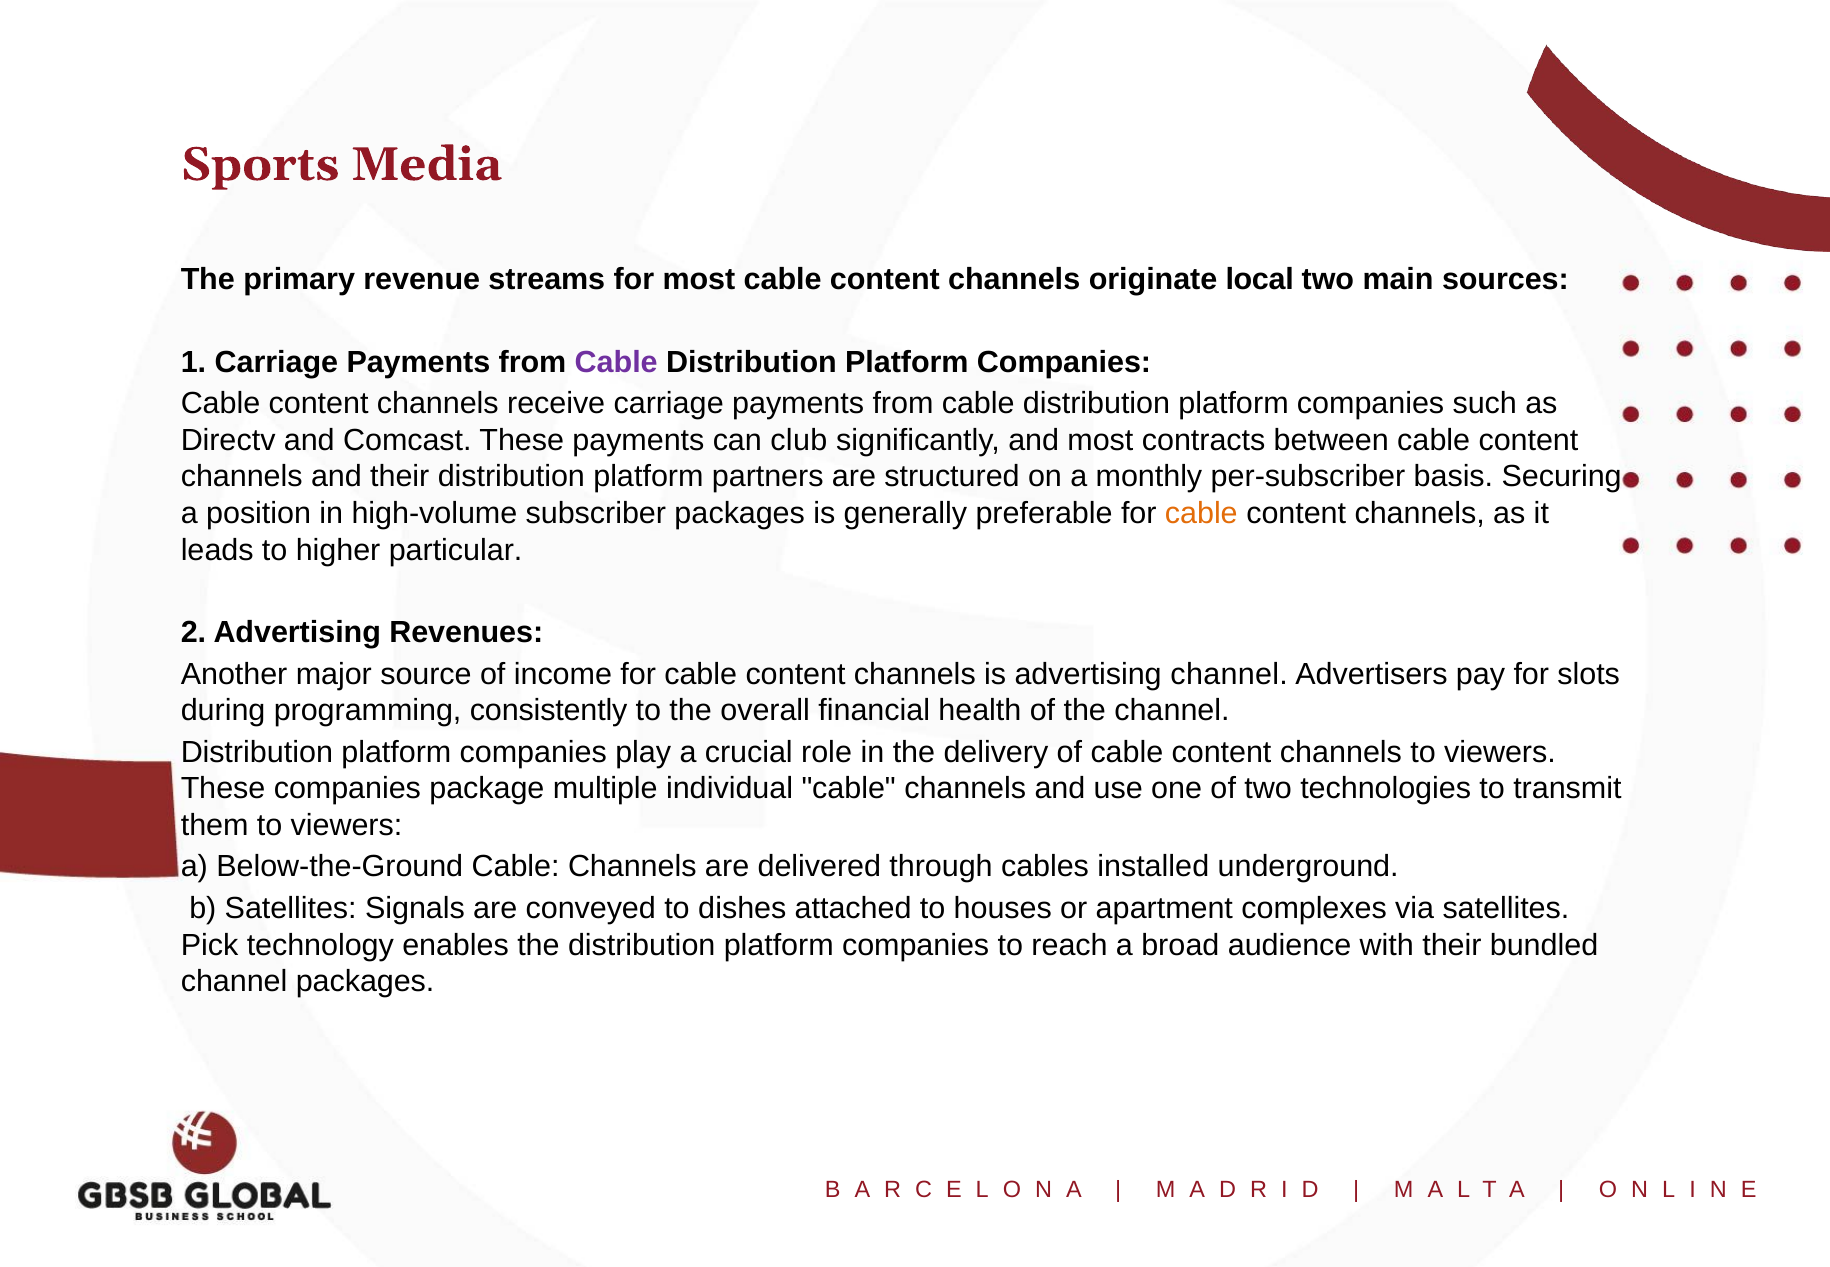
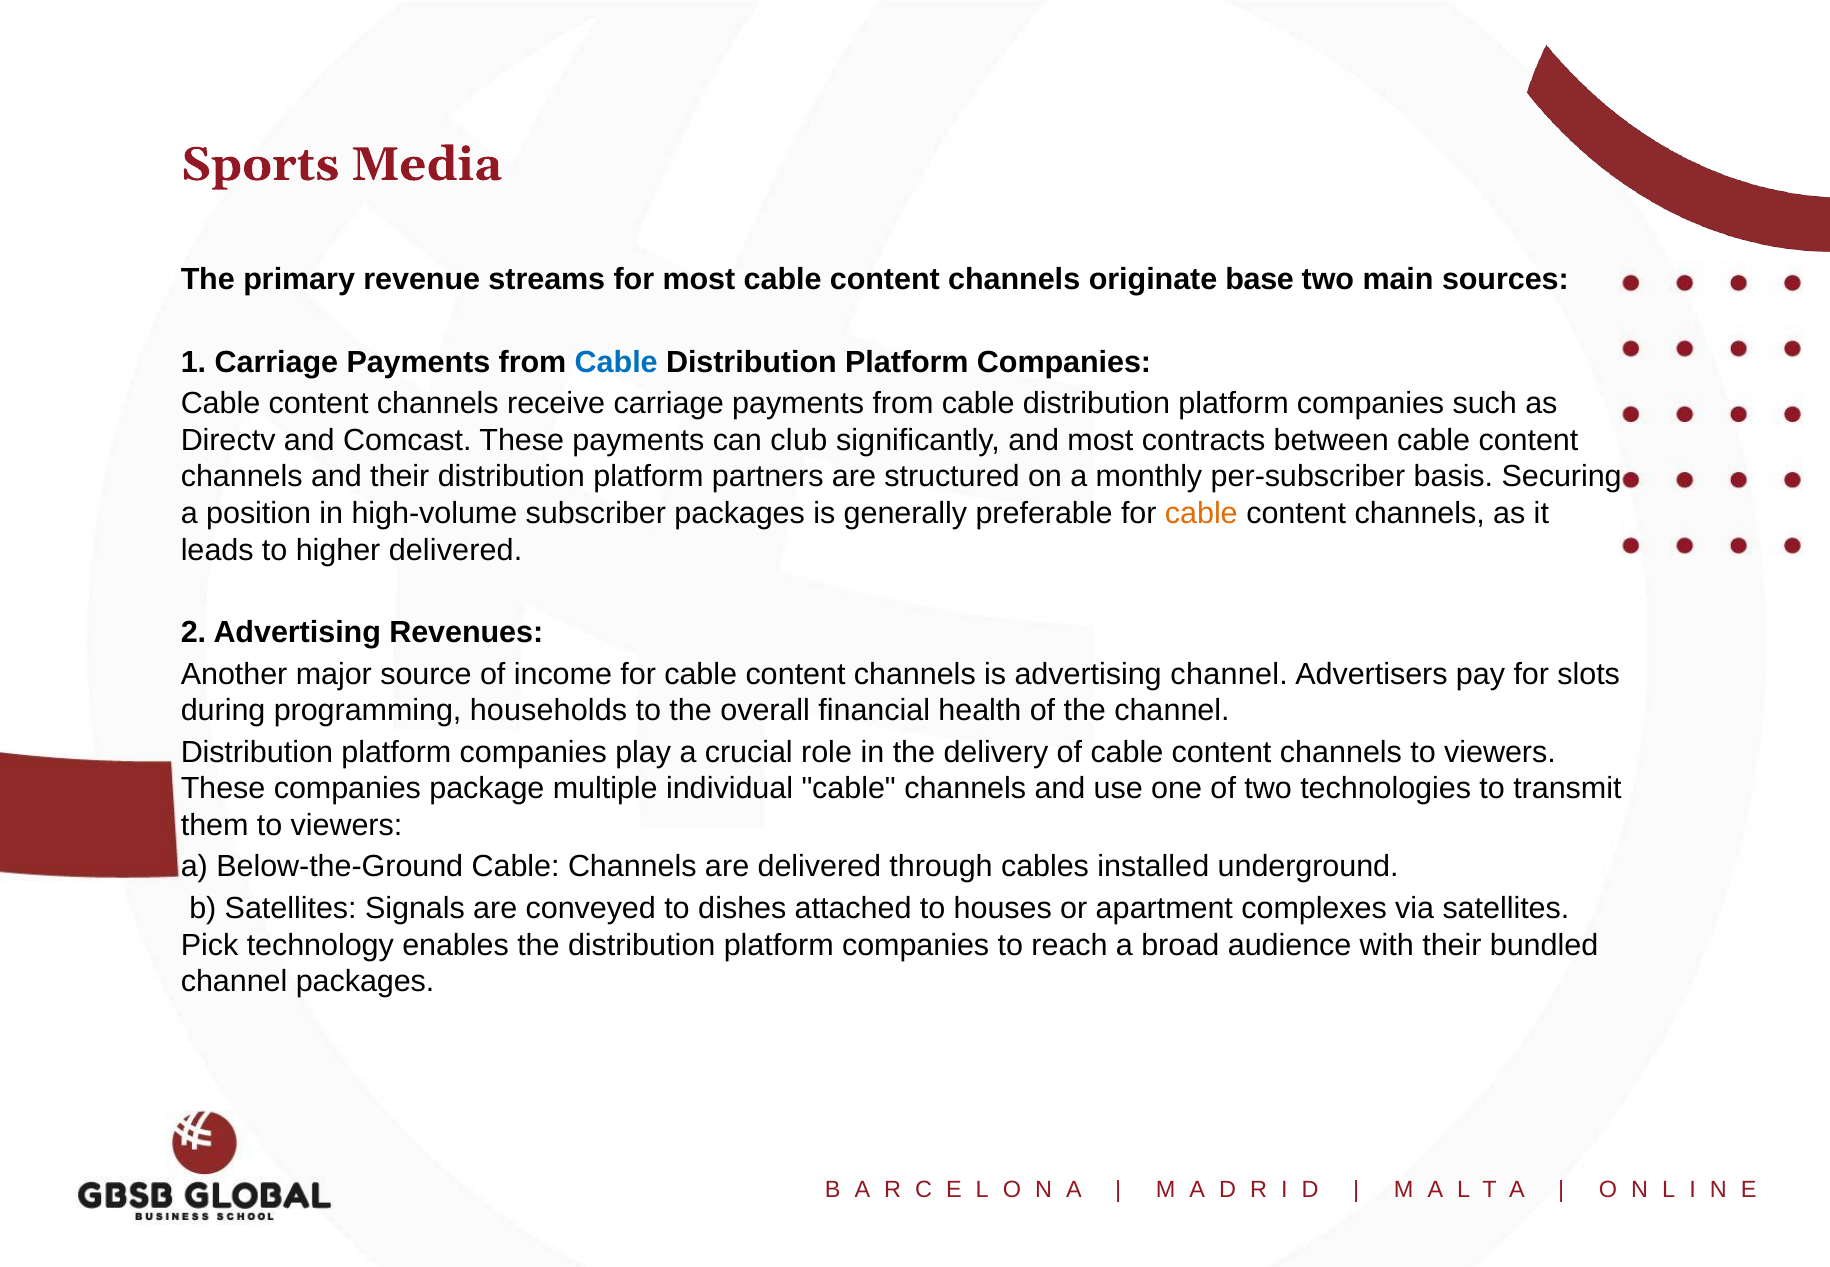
local: local -> base
Cable at (616, 362) colour: purple -> blue
higher particular: particular -> delivered
consistently: consistently -> households
